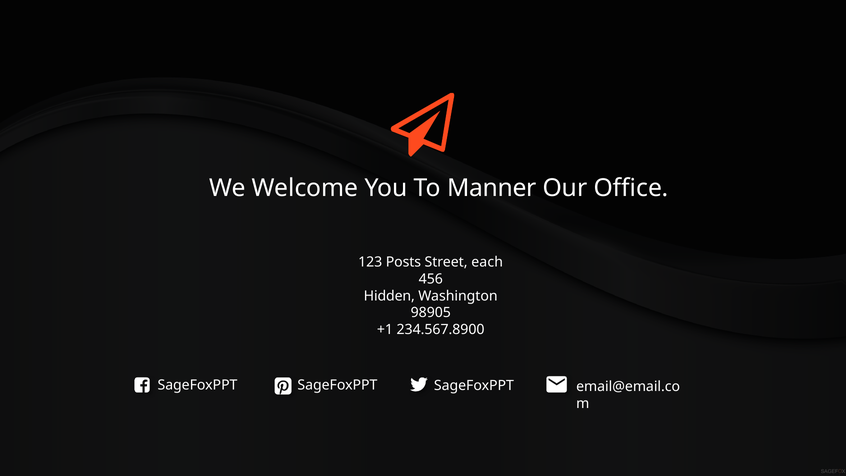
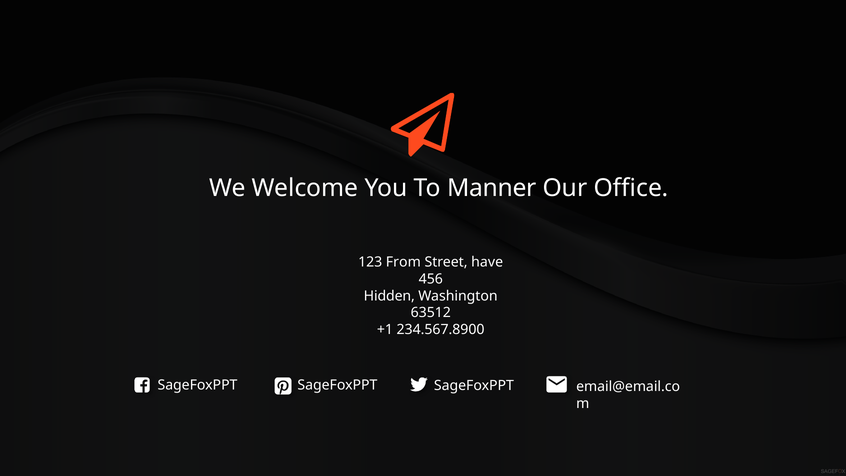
Posts: Posts -> From
each: each -> have
98905: 98905 -> 63512
